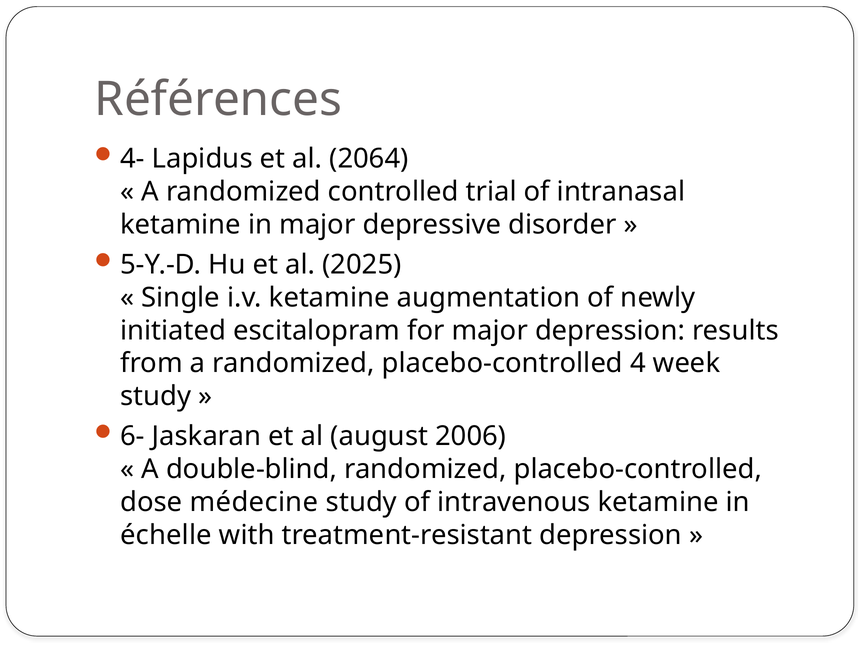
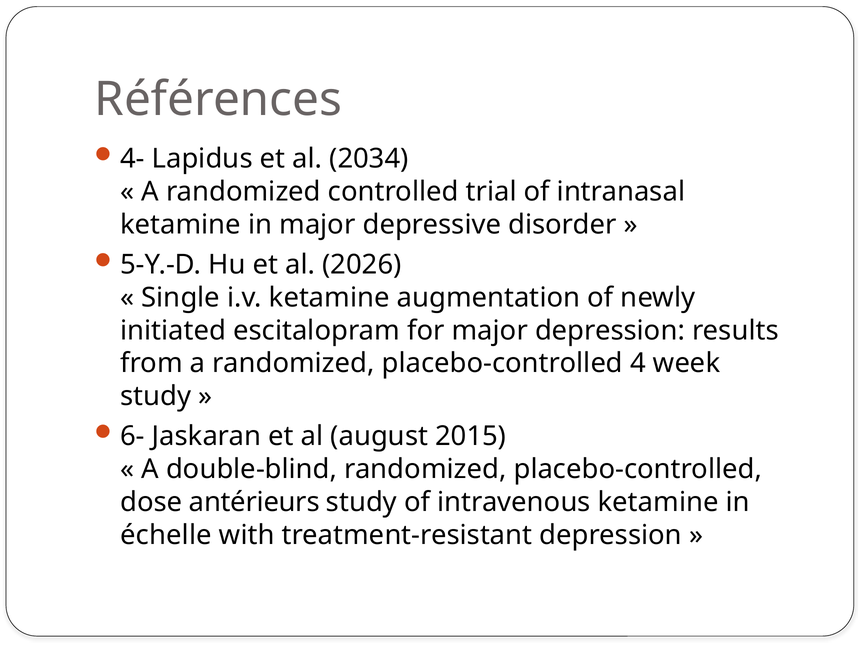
2064: 2064 -> 2034
2025: 2025 -> 2026
2006: 2006 -> 2015
médecine: médecine -> antérieurs
